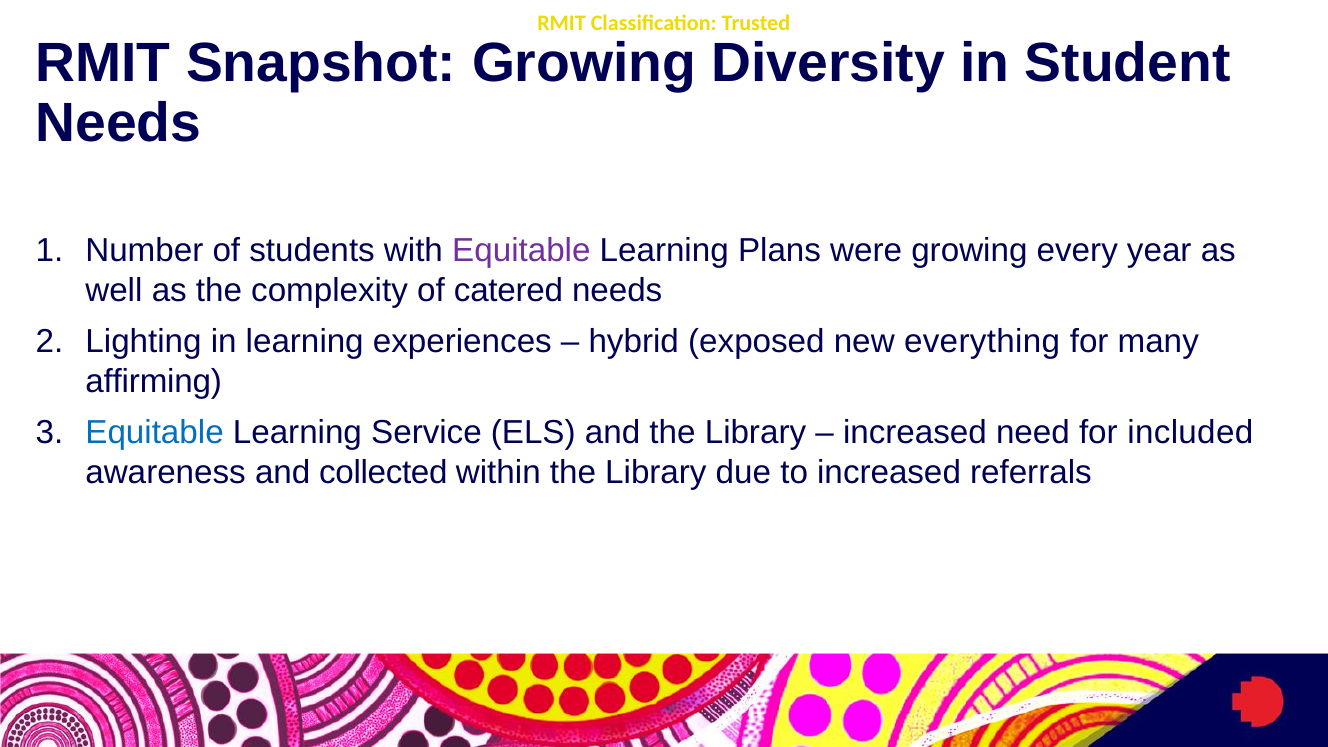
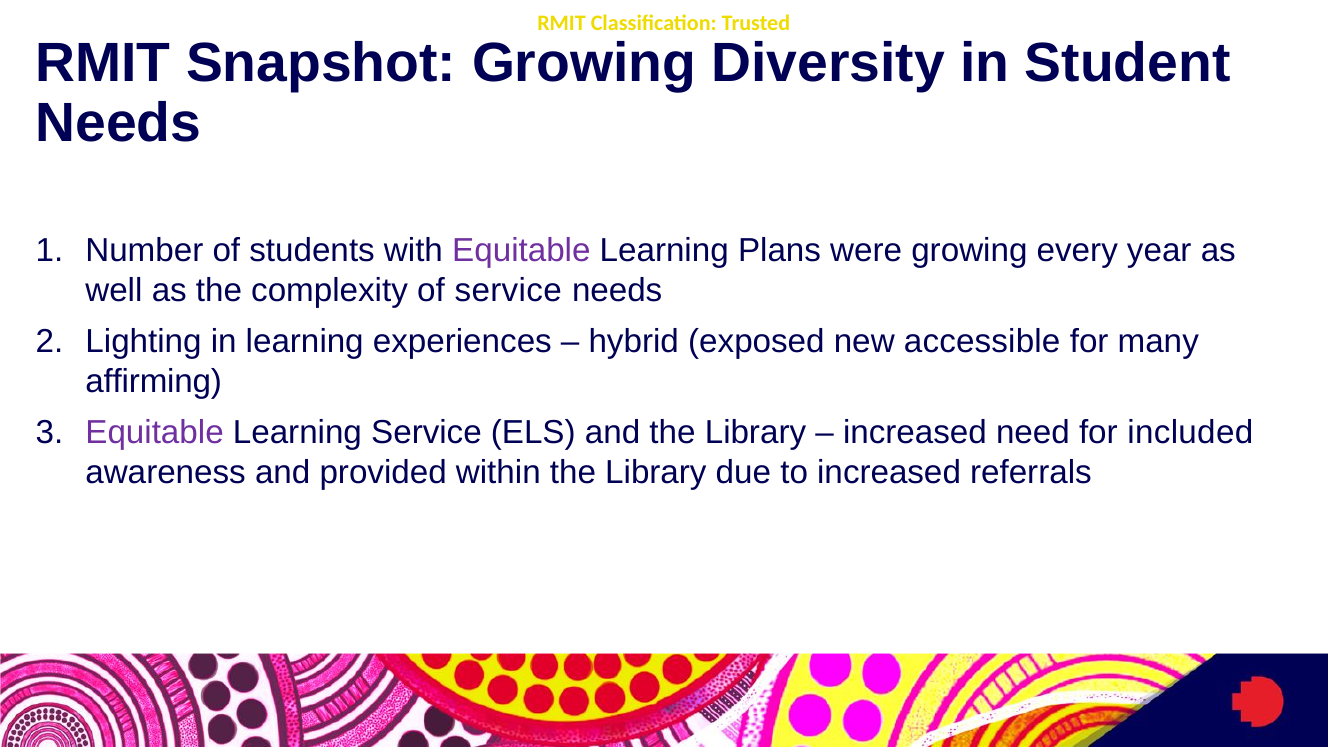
of catered: catered -> service
everything: everything -> accessible
Equitable at (155, 432) colour: blue -> purple
collected: collected -> provided
